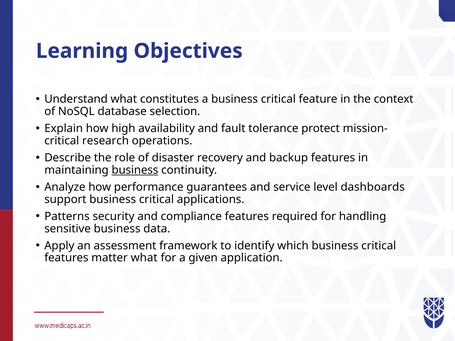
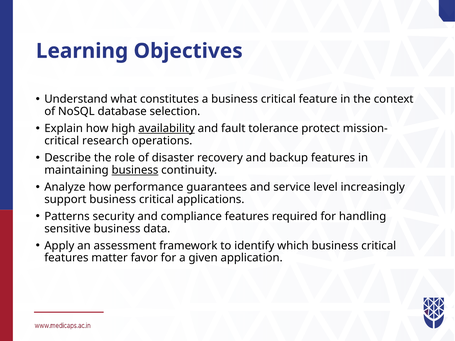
availability underline: none -> present
dashboards: dashboards -> increasingly
matter what: what -> favor
